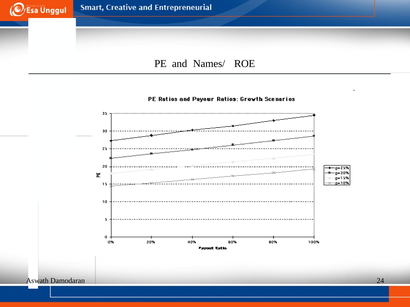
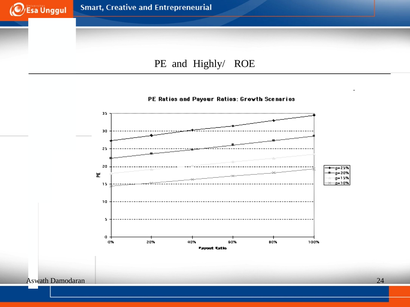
Names/: Names/ -> Highly/
